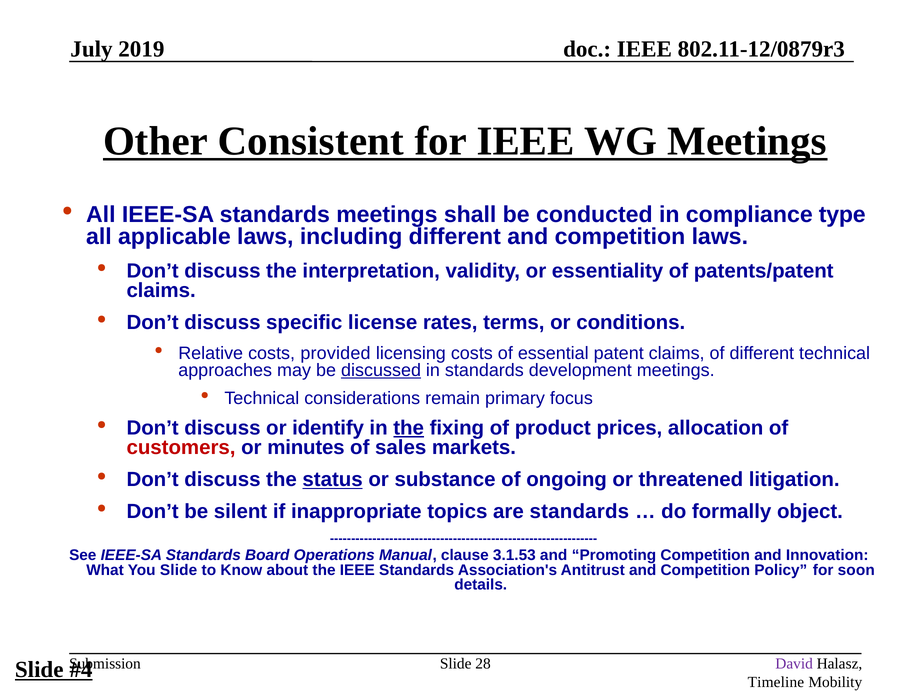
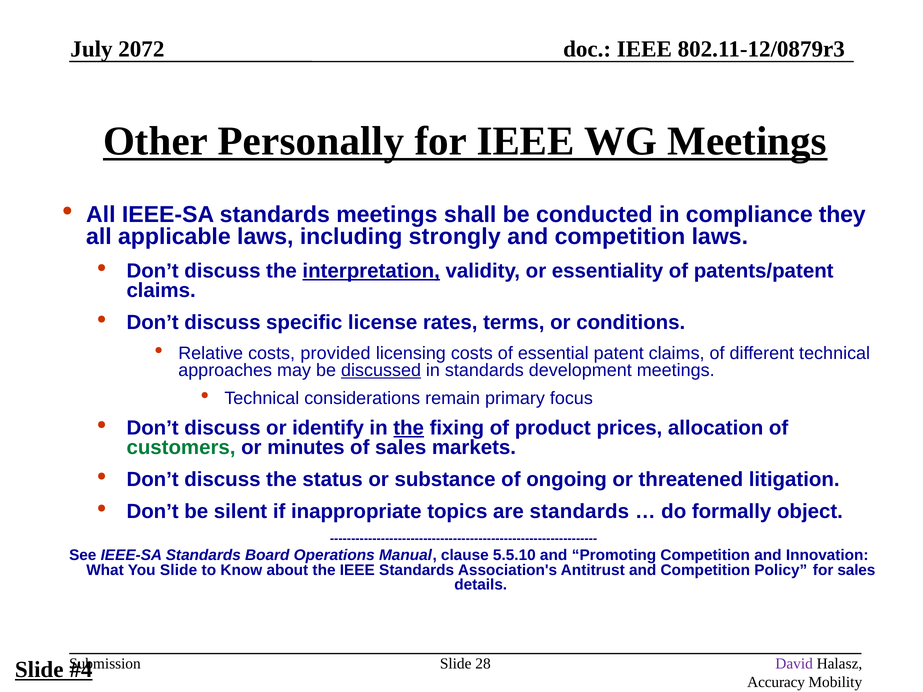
2019: 2019 -> 2072
Consistent: Consistent -> Personally
type: type -> they
including different: different -> strongly
interpretation underline: none -> present
customers colour: red -> green
status underline: present -> none
3.1.53: 3.1.53 -> 5.5.10
for soon: soon -> sales
Timeline: Timeline -> Accuracy
